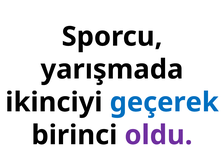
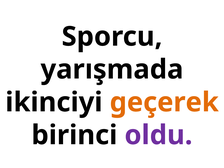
geçerek colour: blue -> orange
